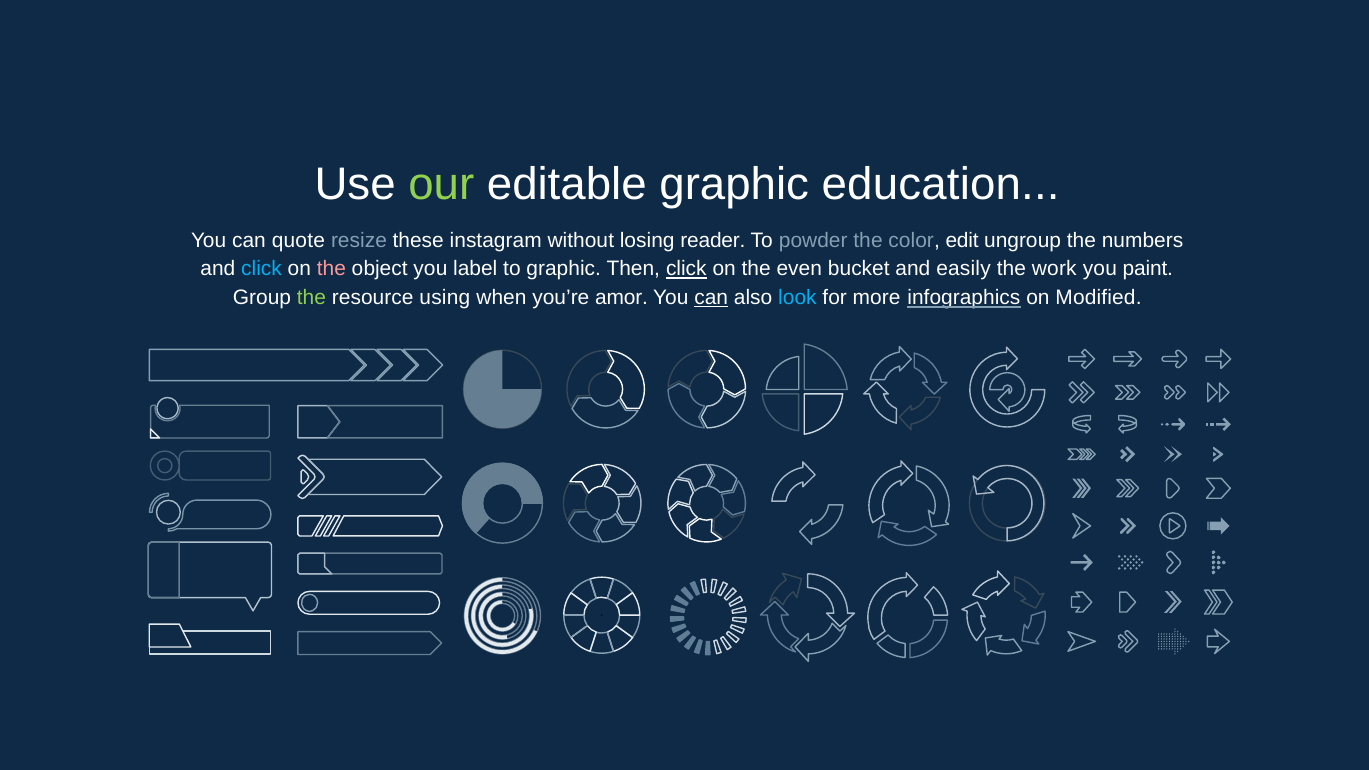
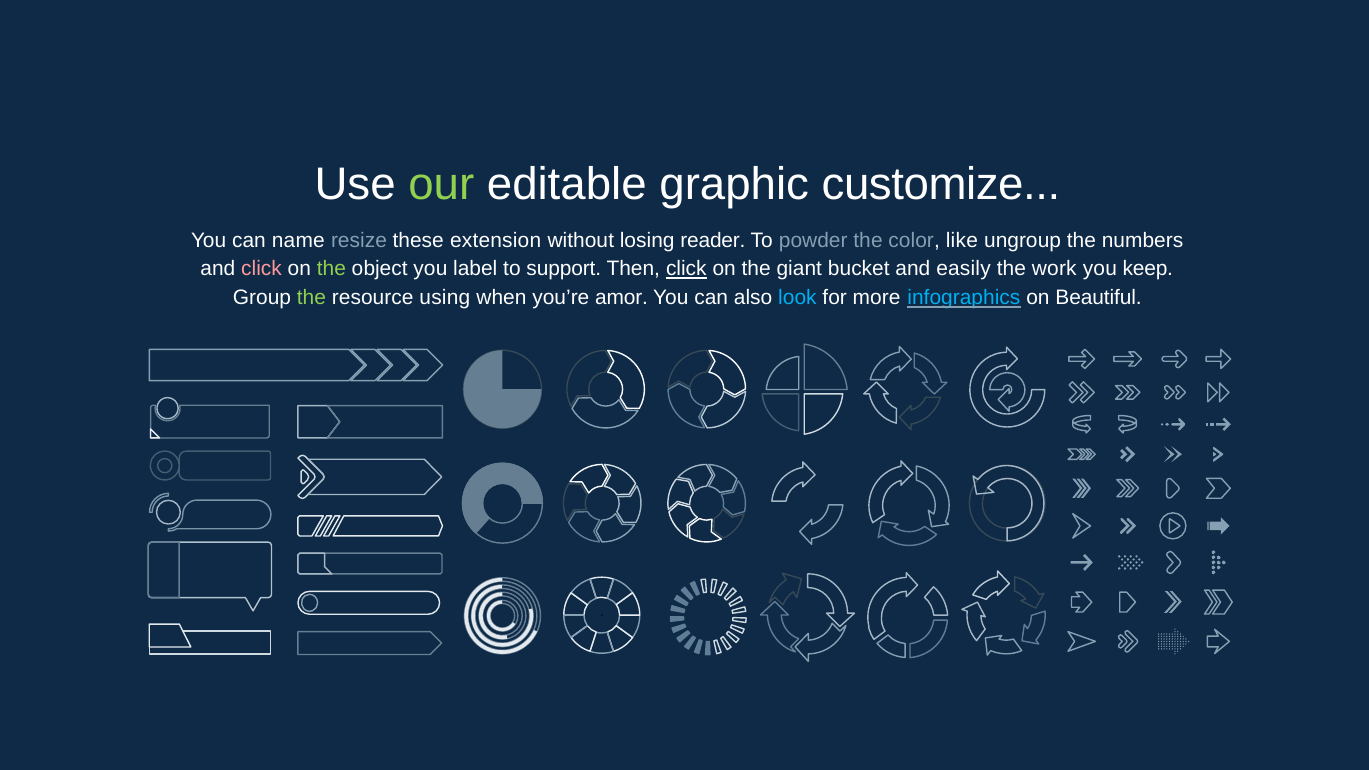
education: education -> customize
quote: quote -> name
instagram: instagram -> extension
edit: edit -> like
click at (262, 269) colour: light blue -> pink
the at (331, 269) colour: pink -> light green
to graphic: graphic -> support
even: even -> giant
paint: paint -> keep
can at (711, 298) underline: present -> none
infographics colour: white -> light blue
Modified: Modified -> Beautiful
